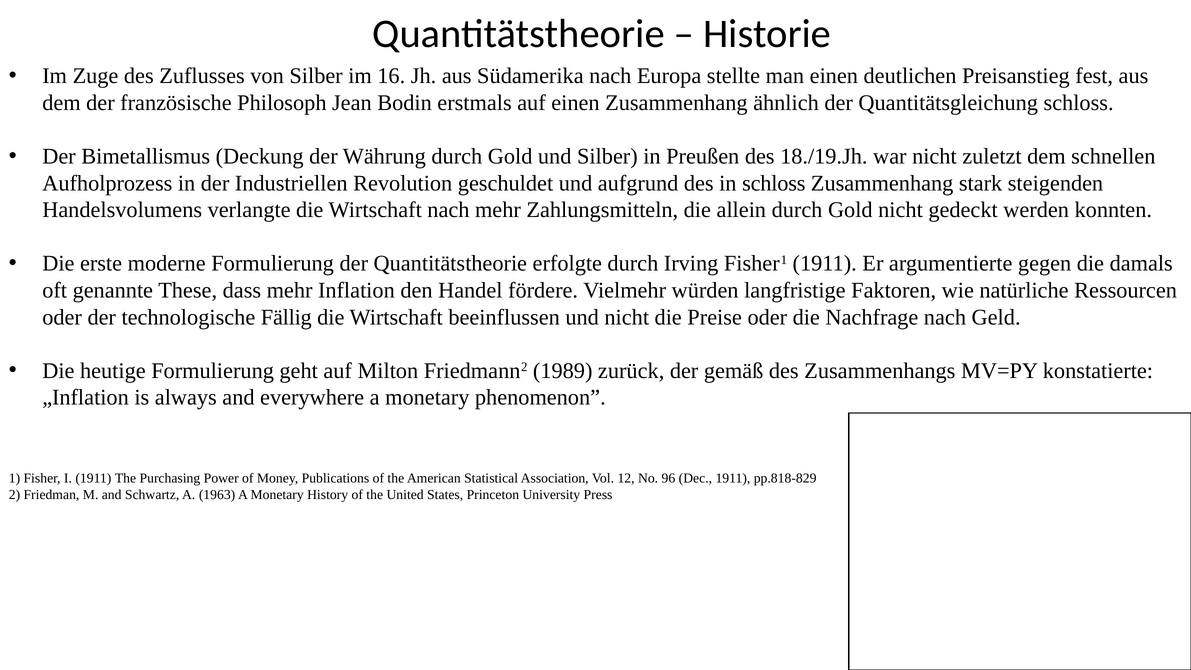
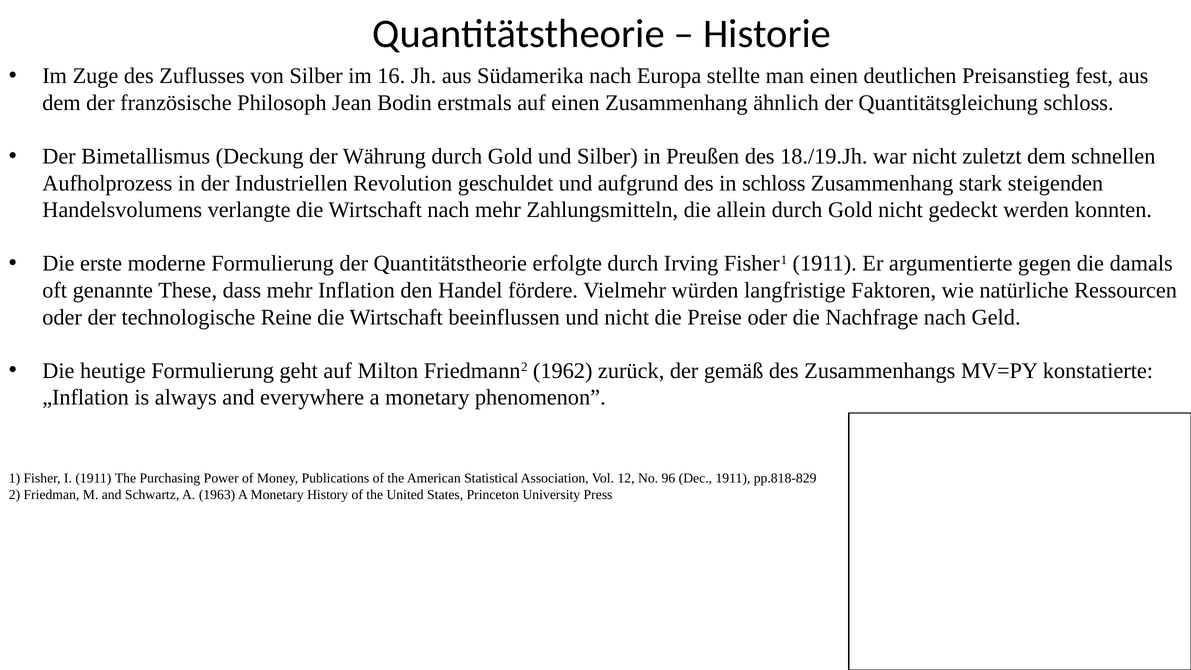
Fällig: Fällig -> Reine
1989: 1989 -> 1962
